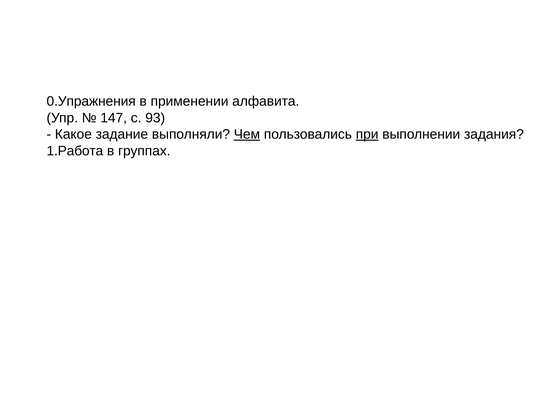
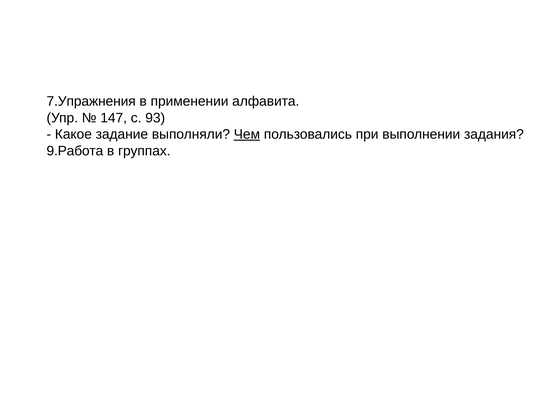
0.Упражнения: 0.Упражнения -> 7.Упражнения
при underline: present -> none
1.Работа: 1.Работа -> 9.Работа
